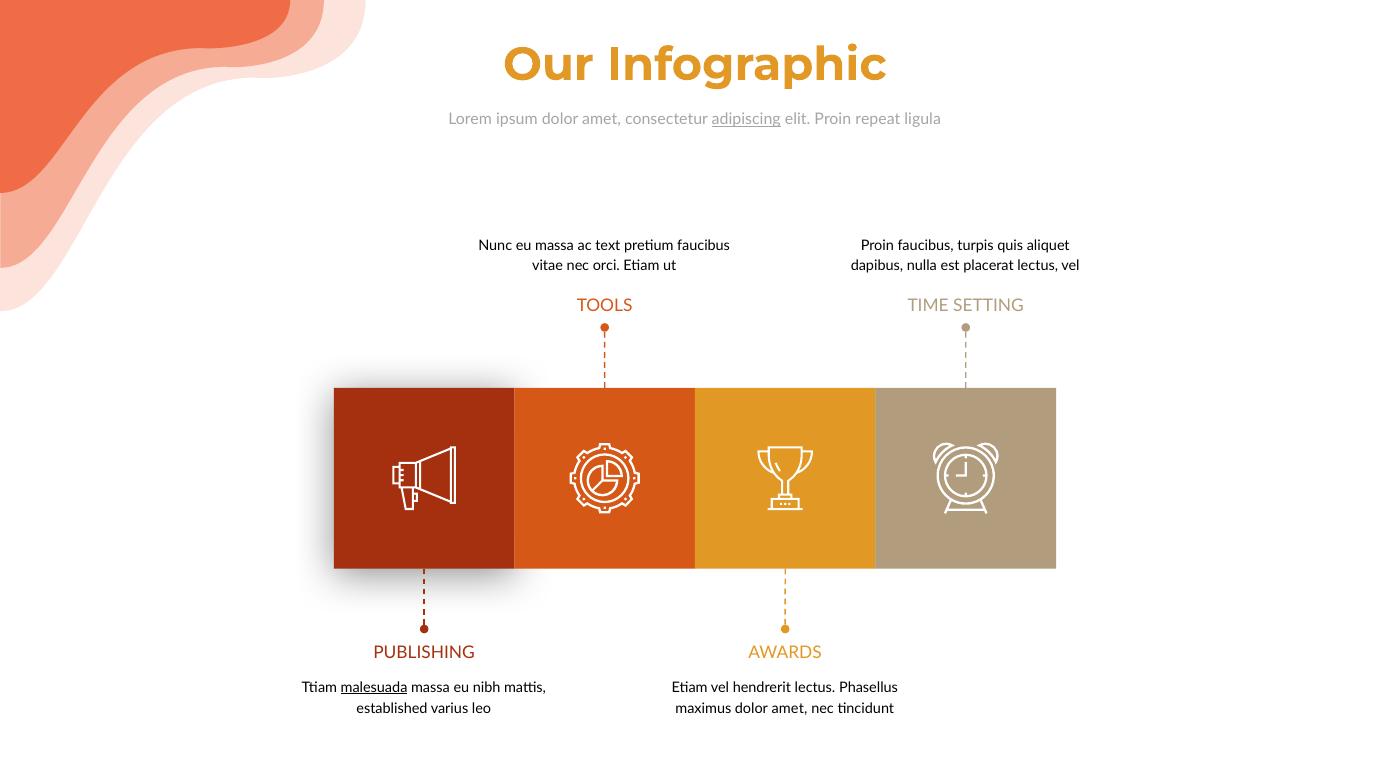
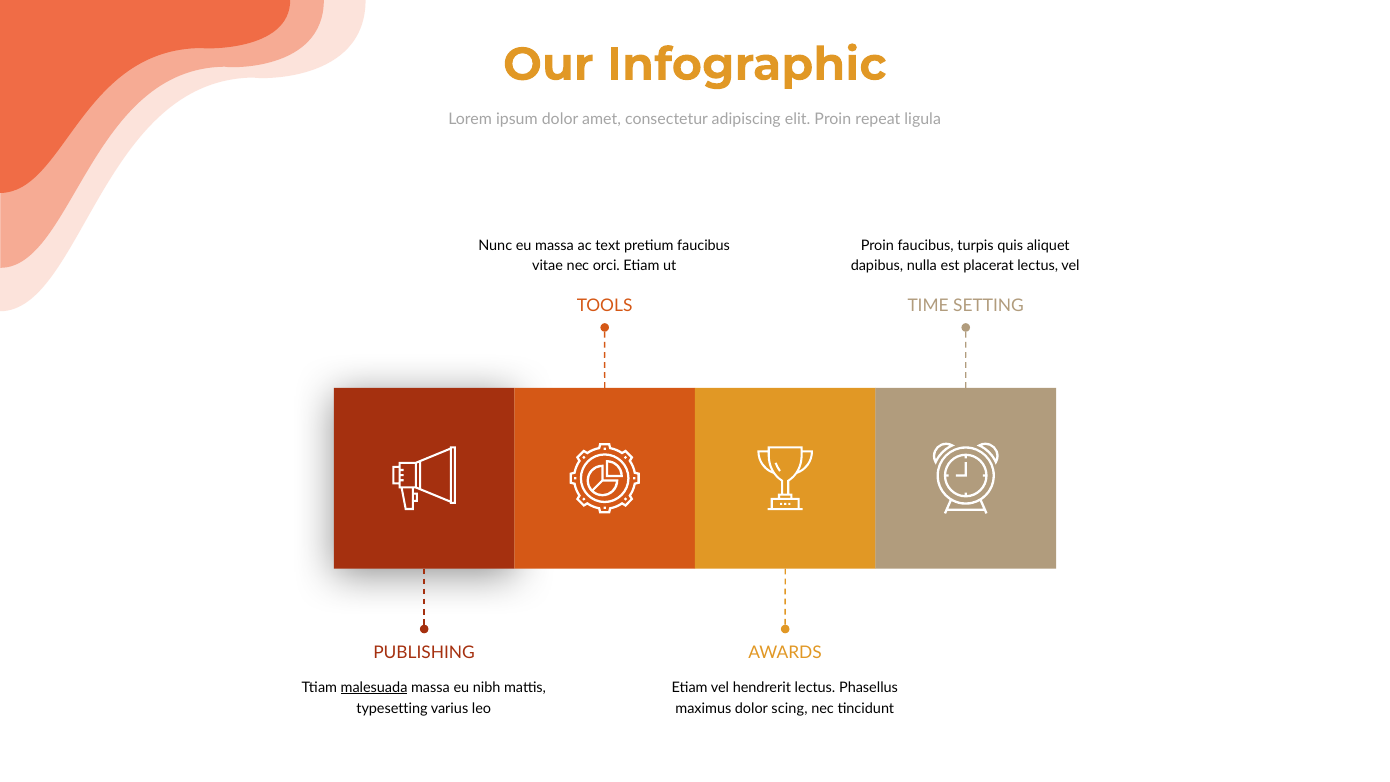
adipiscing underline: present -> none
established: established -> typesetting
maximus dolor amet: amet -> scing
